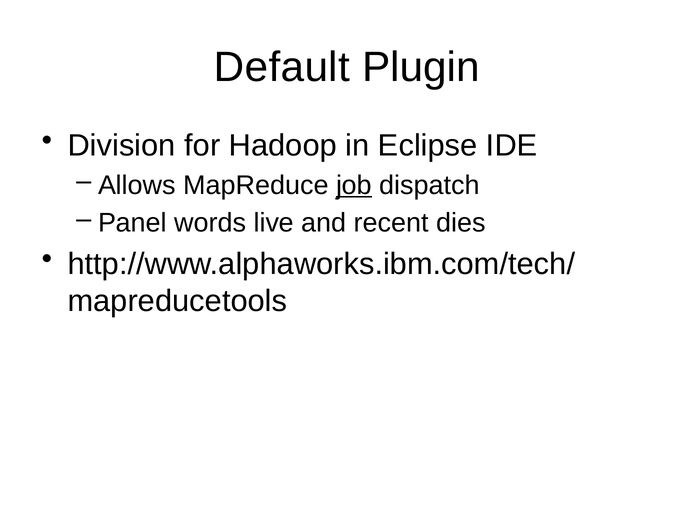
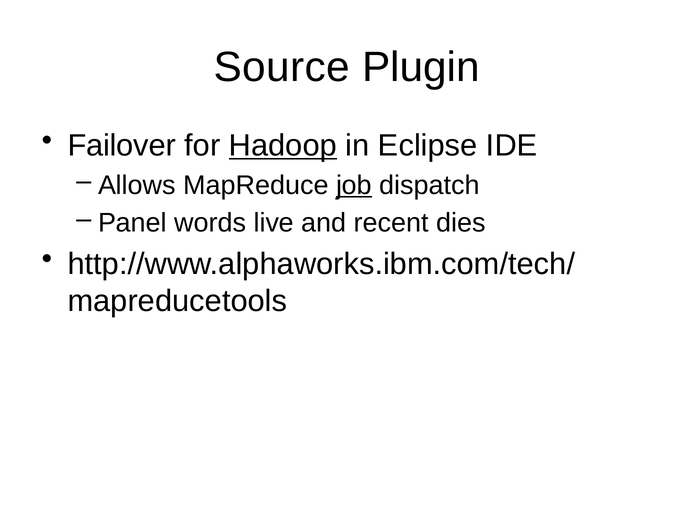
Default: Default -> Source
Division: Division -> Failover
Hadoop underline: none -> present
